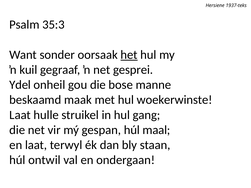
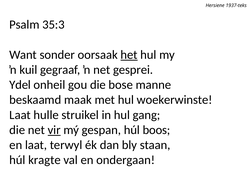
vir underline: none -> present
maal: maal -> boos
ontwil: ontwil -> kragte
